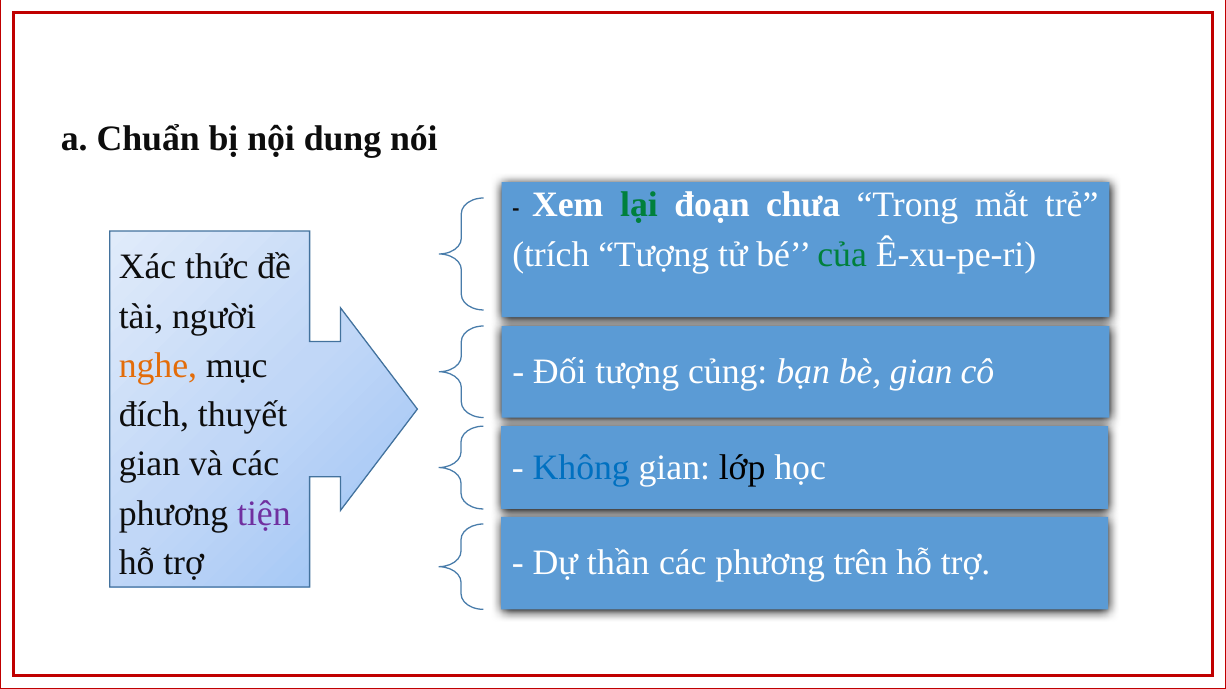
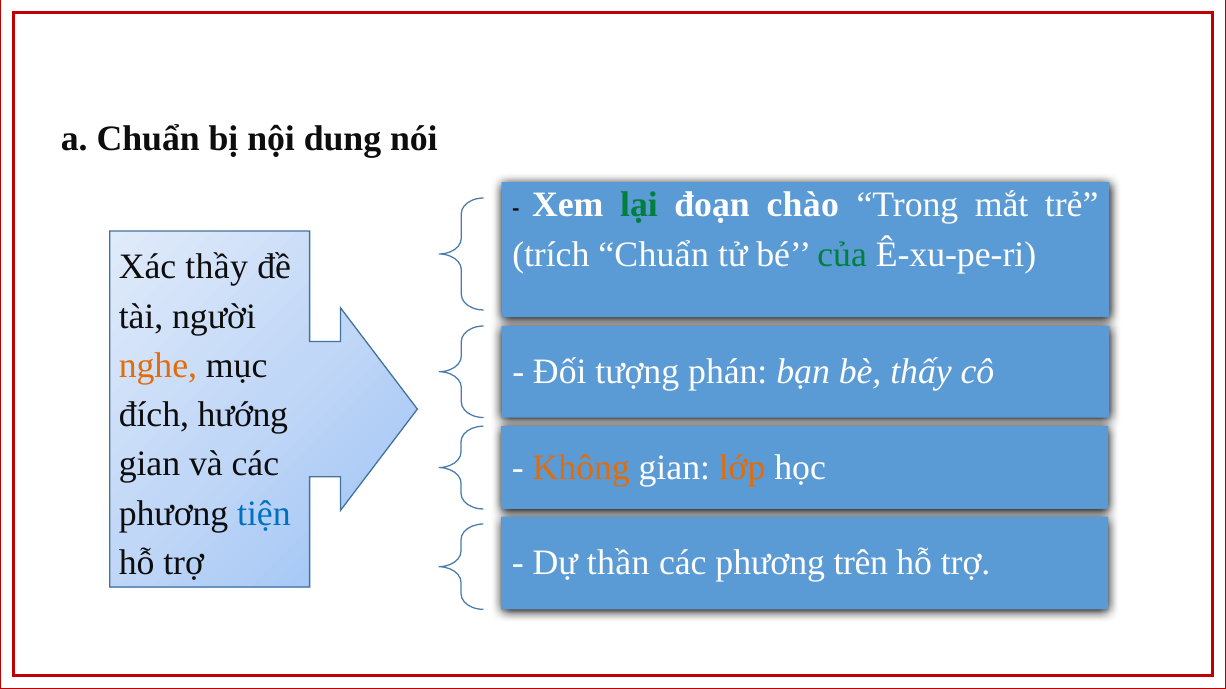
chưa: chưa -> chào
trích Tượng: Tượng -> Chuẩn
thức: thức -> thầy
củng: củng -> phán
bè gian: gian -> thấy
thuyết: thuyết -> hướng
Không colour: blue -> orange
lớp colour: black -> orange
tiện colour: purple -> blue
